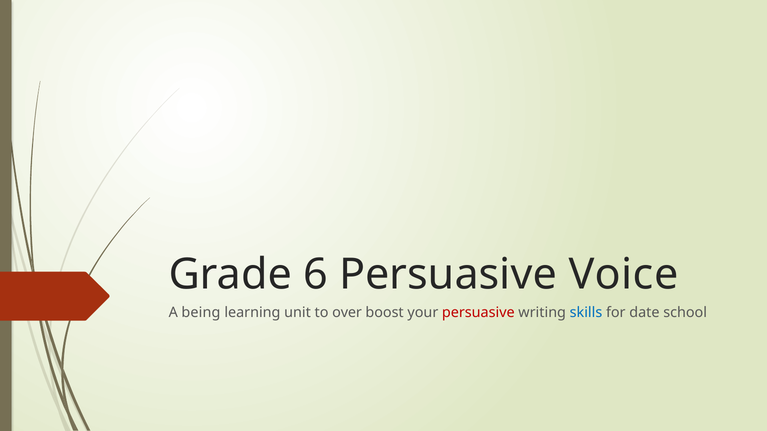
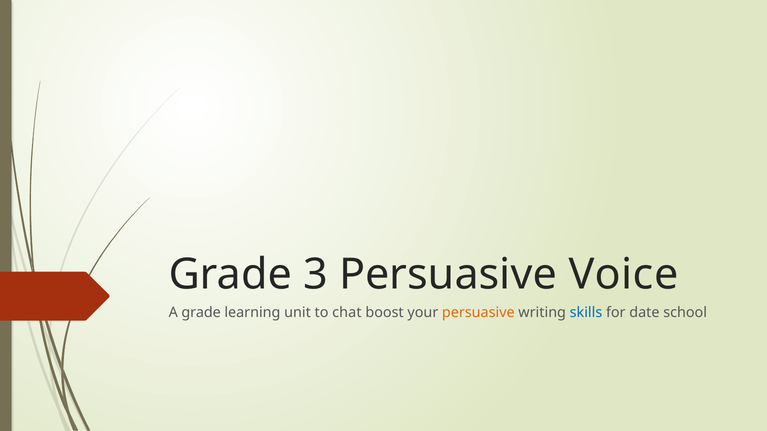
6: 6 -> 3
A being: being -> grade
over: over -> chat
persuasive at (478, 313) colour: red -> orange
